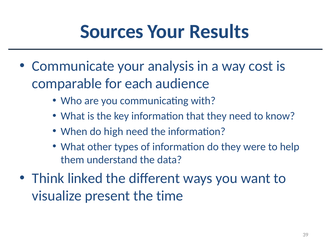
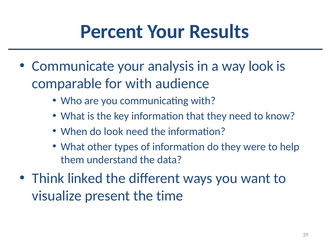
Sources: Sources -> Percent
way cost: cost -> look
for each: each -> with
do high: high -> look
